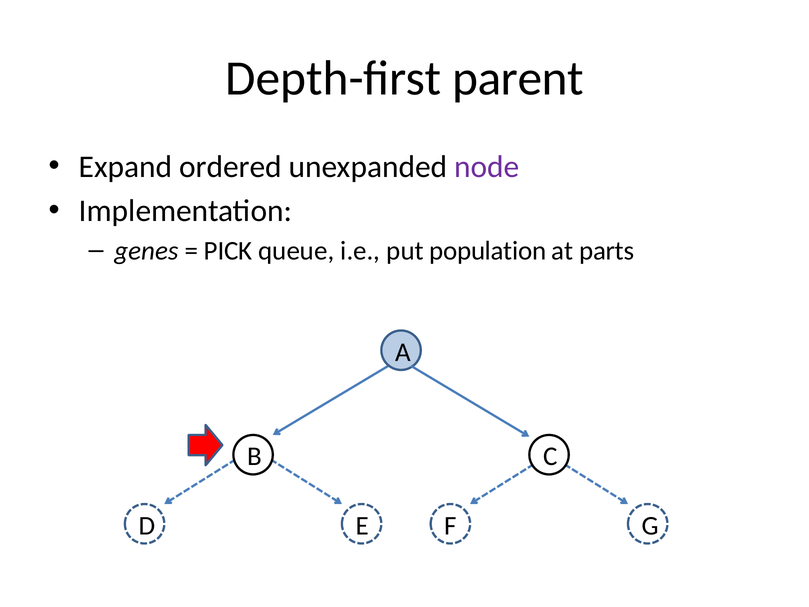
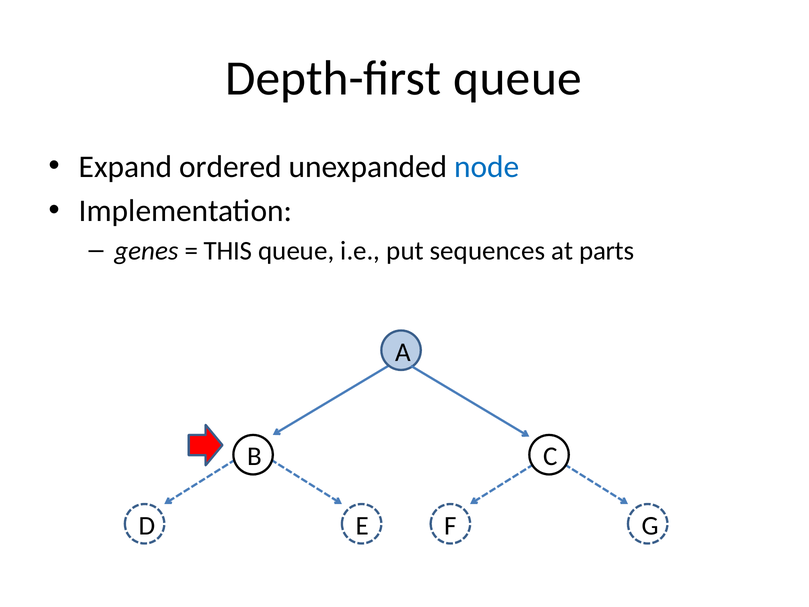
Depth-first parent: parent -> queue
node colour: purple -> blue
PICK: PICK -> THIS
population: population -> sequences
